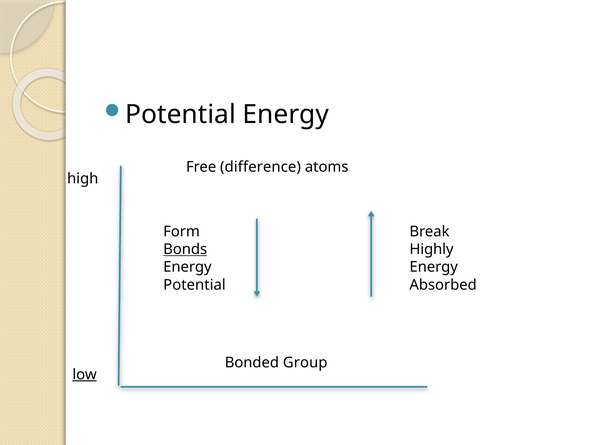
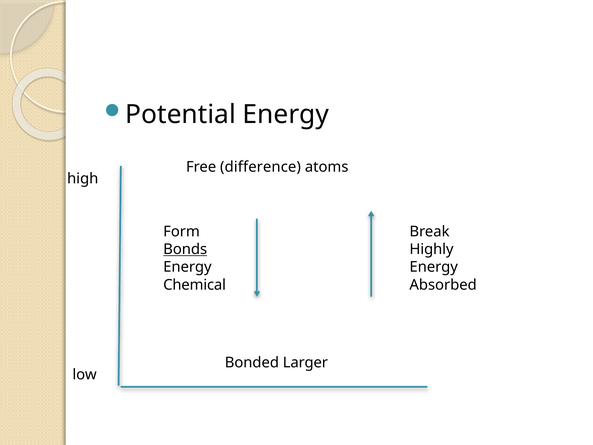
Potential at (194, 285): Potential -> Chemical
Group: Group -> Larger
low underline: present -> none
